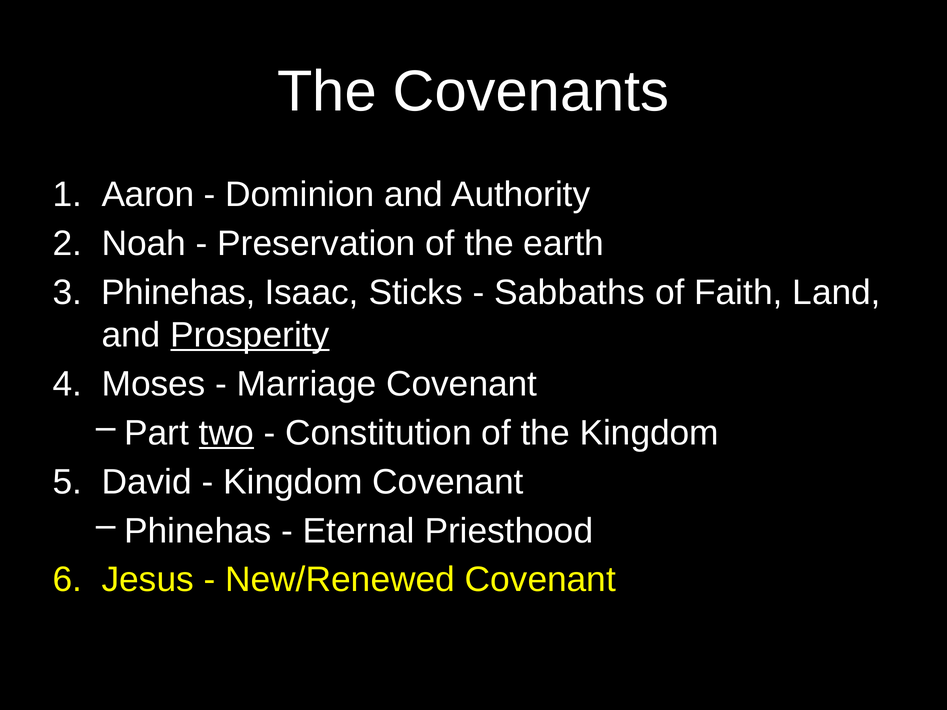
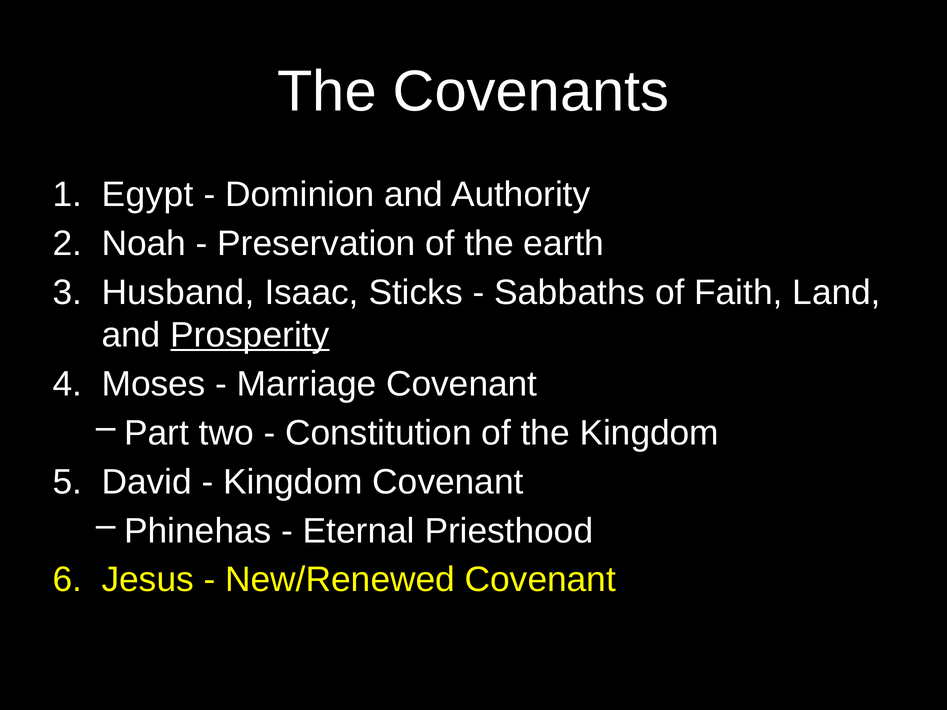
Aaron: Aaron -> Egypt
Phinehas at (178, 293): Phinehas -> Husband
two underline: present -> none
